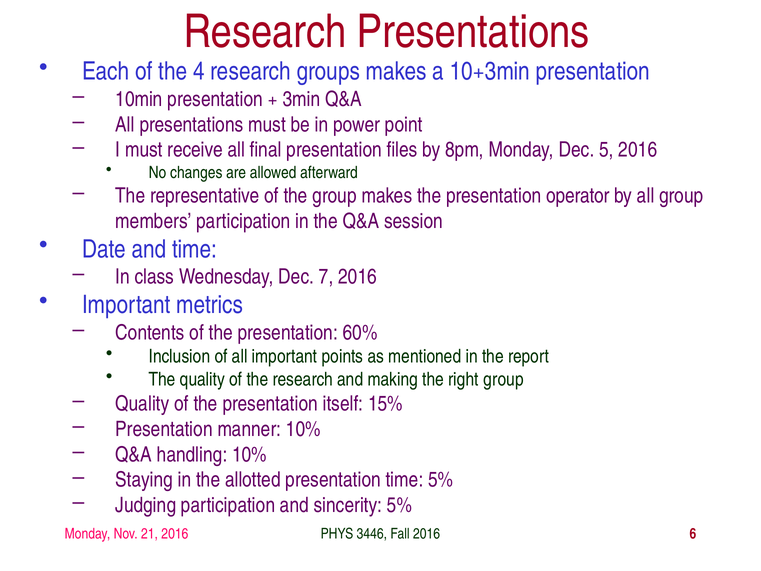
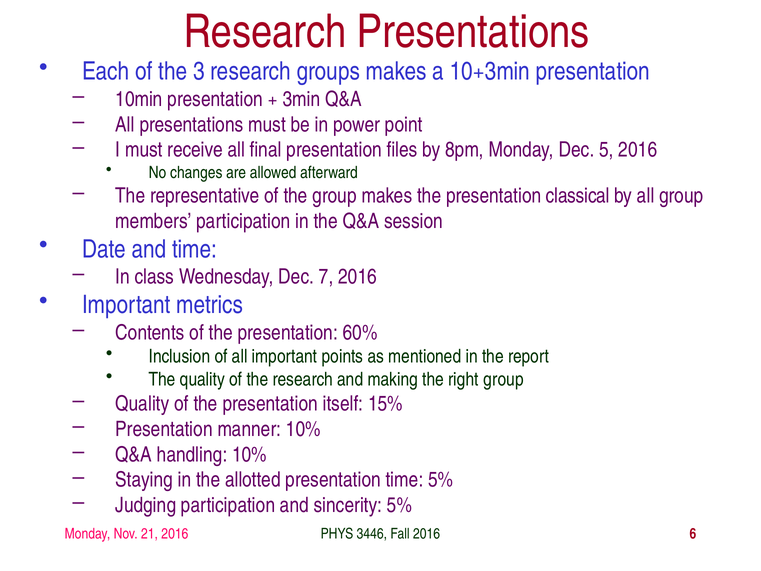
4: 4 -> 3
operator: operator -> classical
